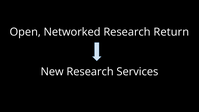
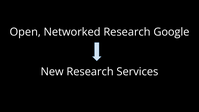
Return: Return -> Google
